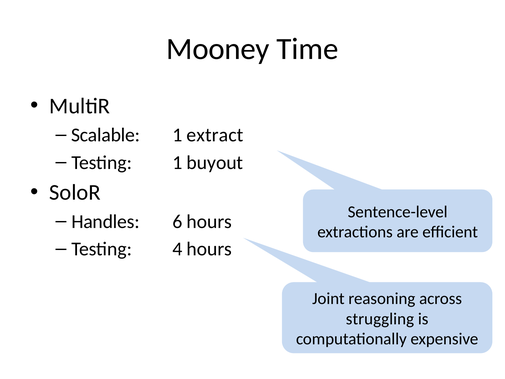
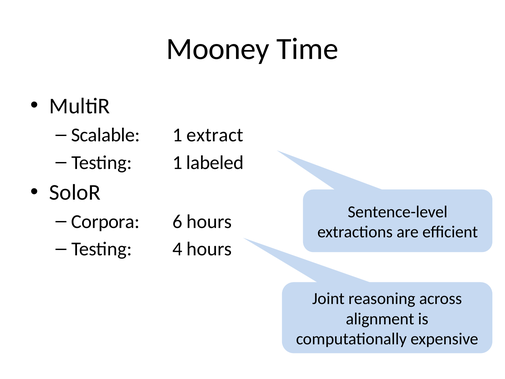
buyout: buyout -> labeled
Handles: Handles -> Corpora
struggling: struggling -> alignment
